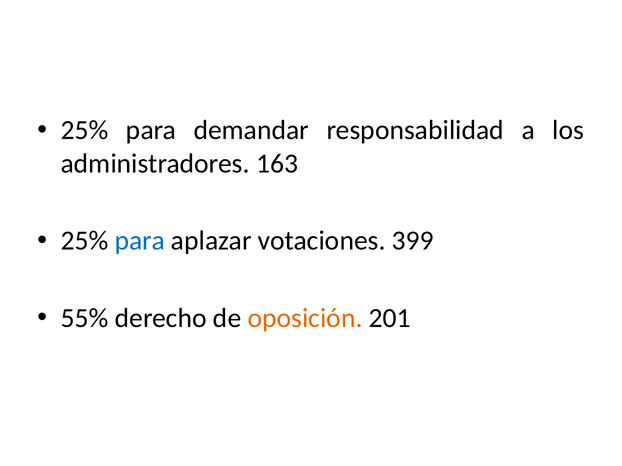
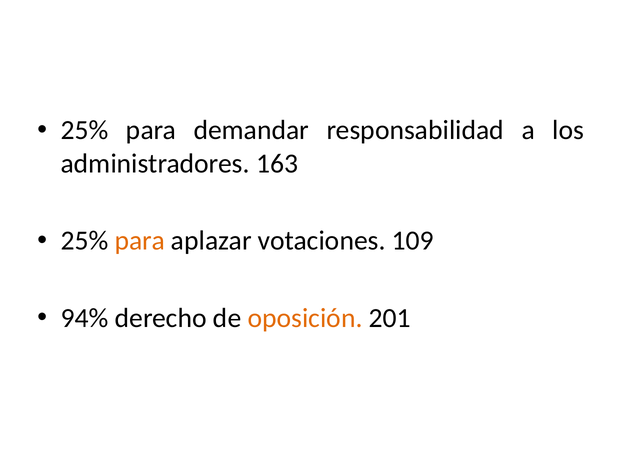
para at (140, 241) colour: blue -> orange
399: 399 -> 109
55%: 55% -> 94%
